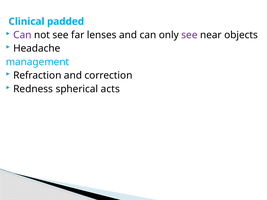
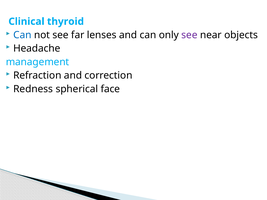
padded: padded -> thyroid
Can at (22, 35) colour: purple -> blue
acts: acts -> face
